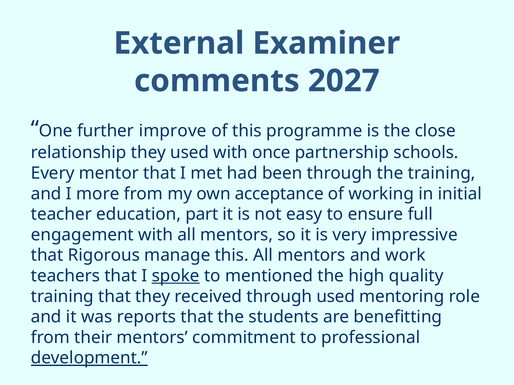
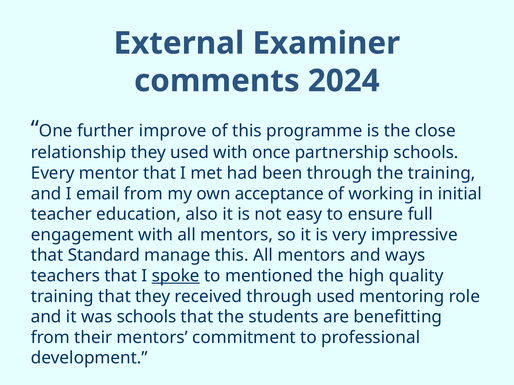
2027: 2027 -> 2024
more: more -> email
part: part -> also
Rigorous: Rigorous -> Standard
work: work -> ways
was reports: reports -> schools
development underline: present -> none
